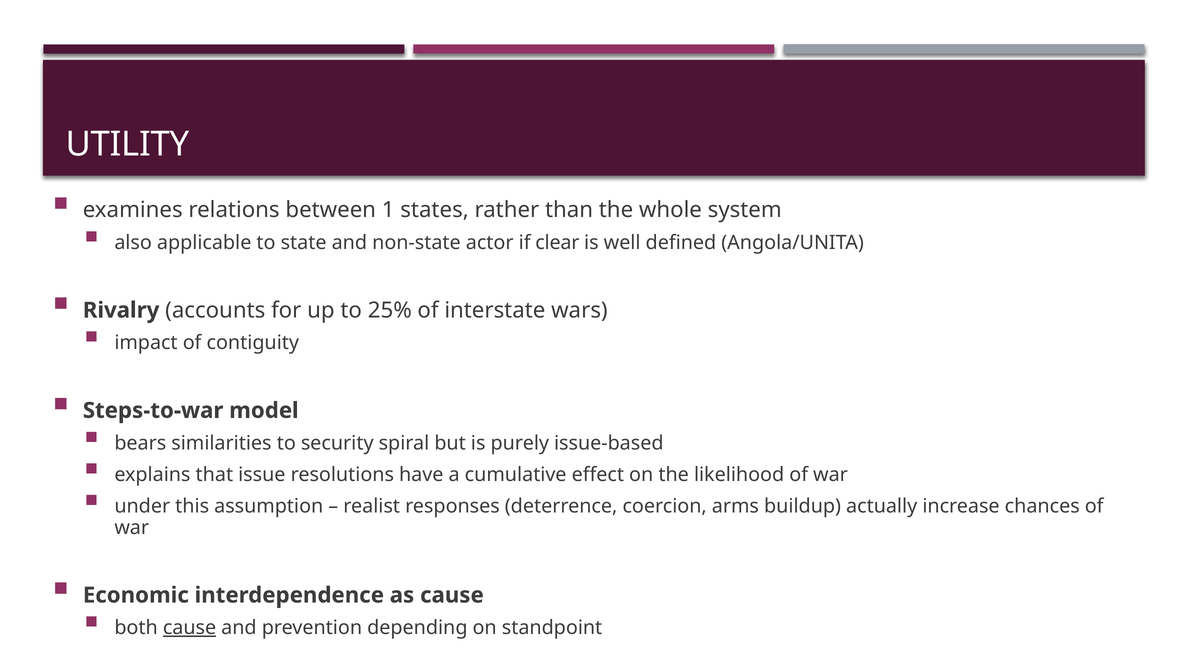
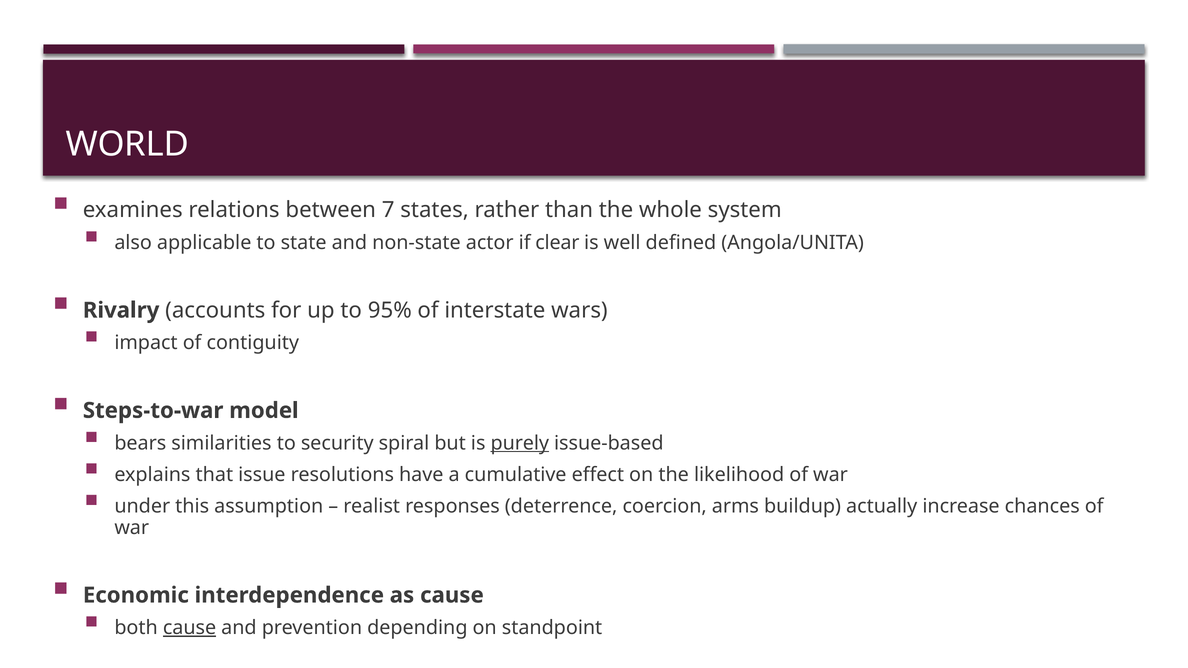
UTILITY: UTILITY -> WORLD
1: 1 -> 7
25%: 25% -> 95%
purely underline: none -> present
